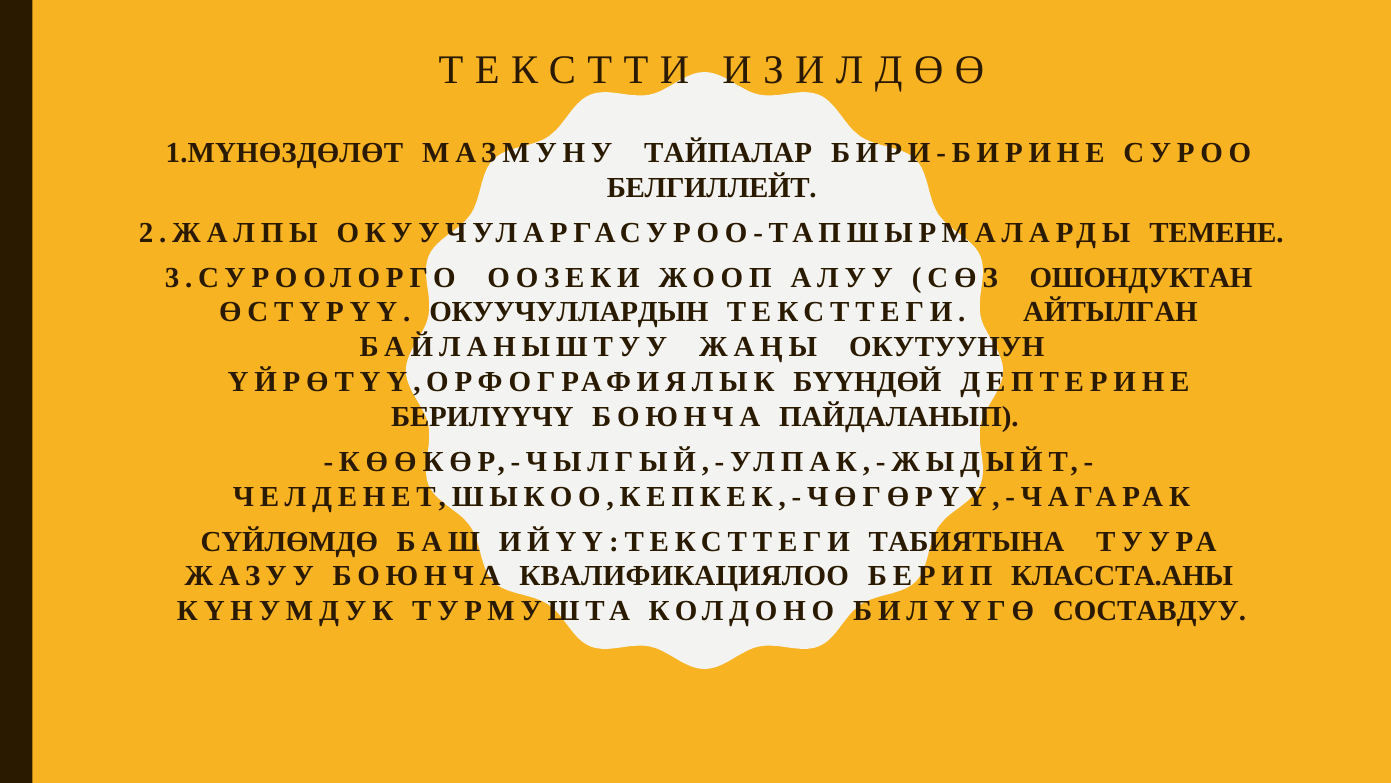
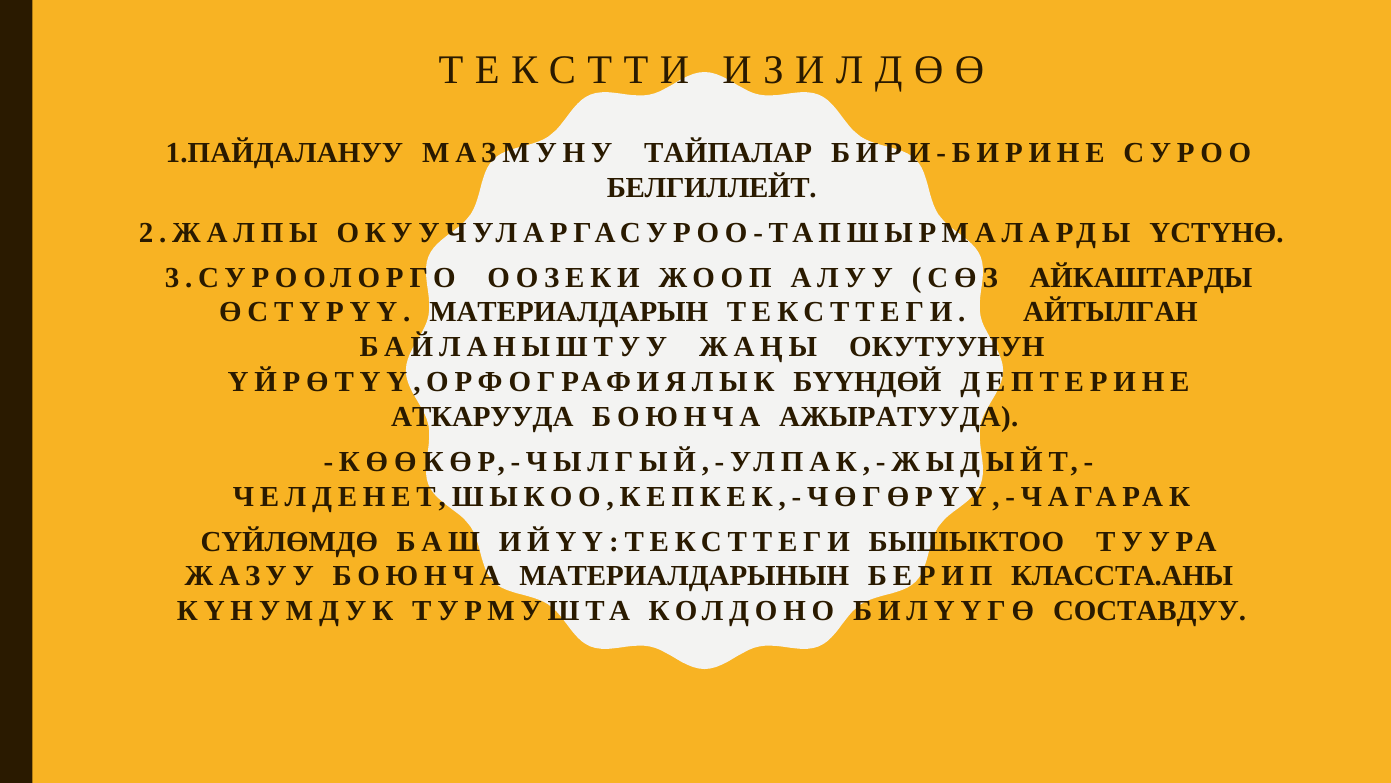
1.МҮНӨЗДӨЛӨТ: 1.МҮНӨЗДӨЛӨТ -> 1.ПАЙДАЛАНУУ
ТЕМЕНЕ: ТЕМЕНЕ -> ҮСТҮНӨ
ОШОНДУКТАН: ОШОНДУКТАН -> АЙКАШТАРДЫ
ОКУУЧУЛЛАРДЫН: ОКУУЧУЛЛАРДЫН -> МАТЕРИАЛДАРЫН
БЕРИЛҮҮЧҮ: БЕРИЛҮҮЧҮ -> АТКАРУУДА
ПАЙДАЛАНЫП: ПАЙДАЛАНЫП -> АЖЫРАТУУДА
ТАБИЯТЫНА: ТАБИЯТЫНА -> БЫШЫКТОО
КВАЛИФИКАЦИЯЛОО: КВАЛИФИКАЦИЯЛОО -> МАТЕРИАЛДАРЫНЫН
